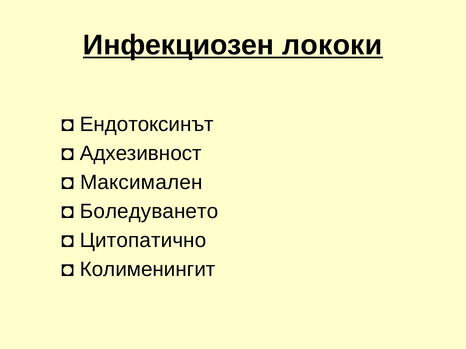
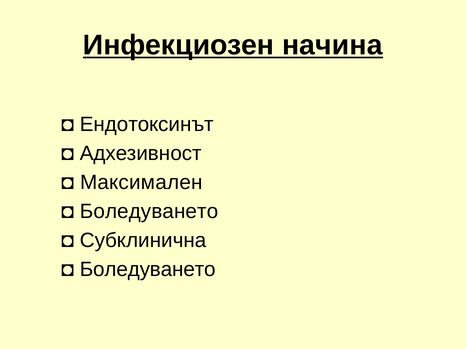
лококи: лококи -> начина
Цитопатично: Цитопатично -> Субклинична
Колименингит at (148, 270): Колименингит -> Боледуването
